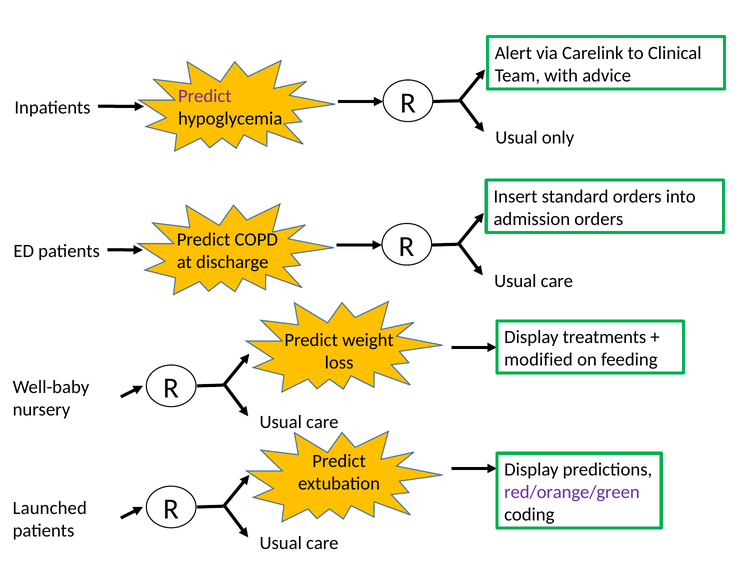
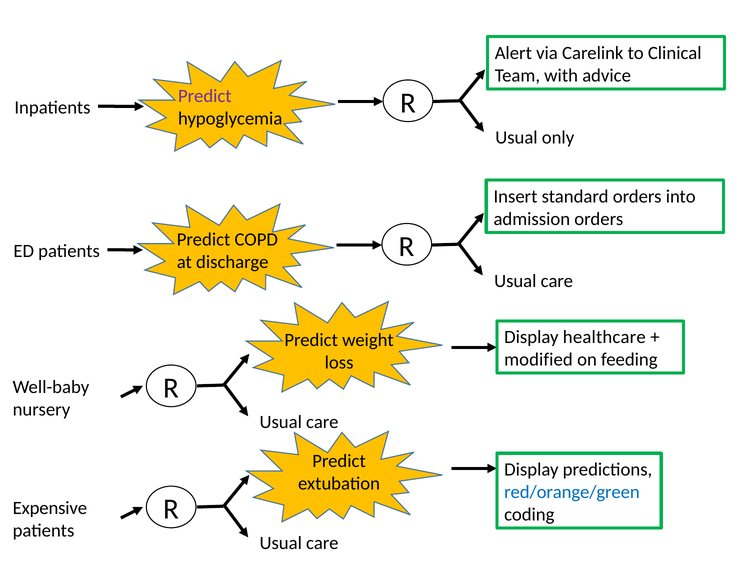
treatments: treatments -> healthcare
red/orange/green colour: purple -> blue
Launched: Launched -> Expensive
